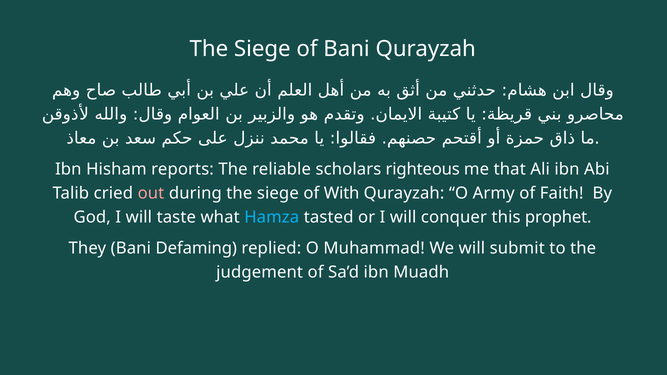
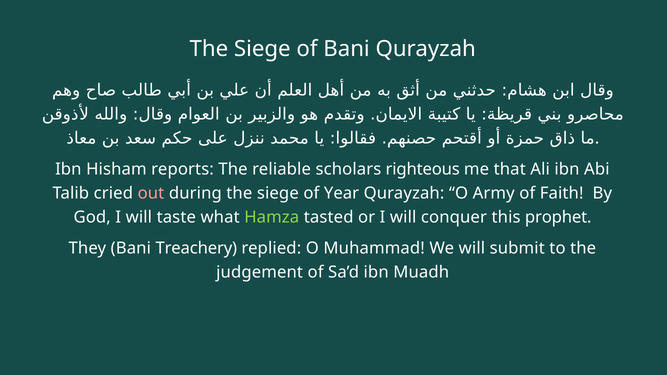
With: With -> Year
Hamza colour: light blue -> light green
Defaming: Defaming -> Treachery
